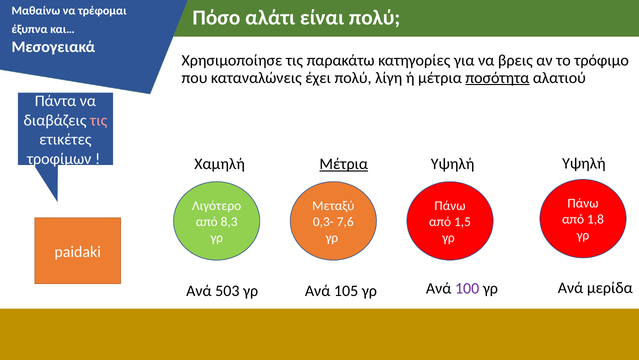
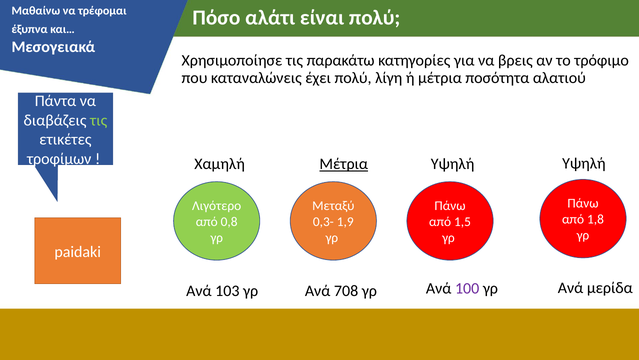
ποσότητα underline: present -> none
τις at (99, 120) colour: pink -> light green
8,3: 8,3 -> 0,8
7,6: 7,6 -> 1,9
503: 503 -> 103
105: 105 -> 708
